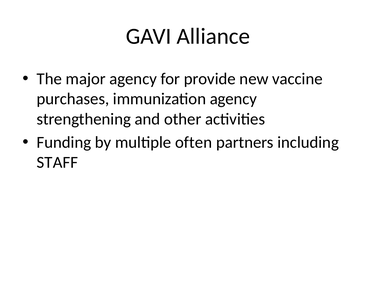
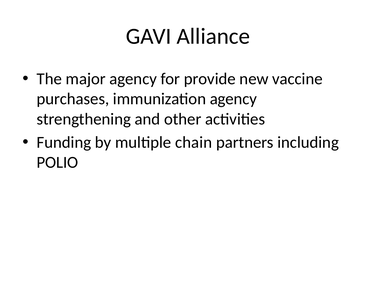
often: often -> chain
STAFF: STAFF -> POLIO
